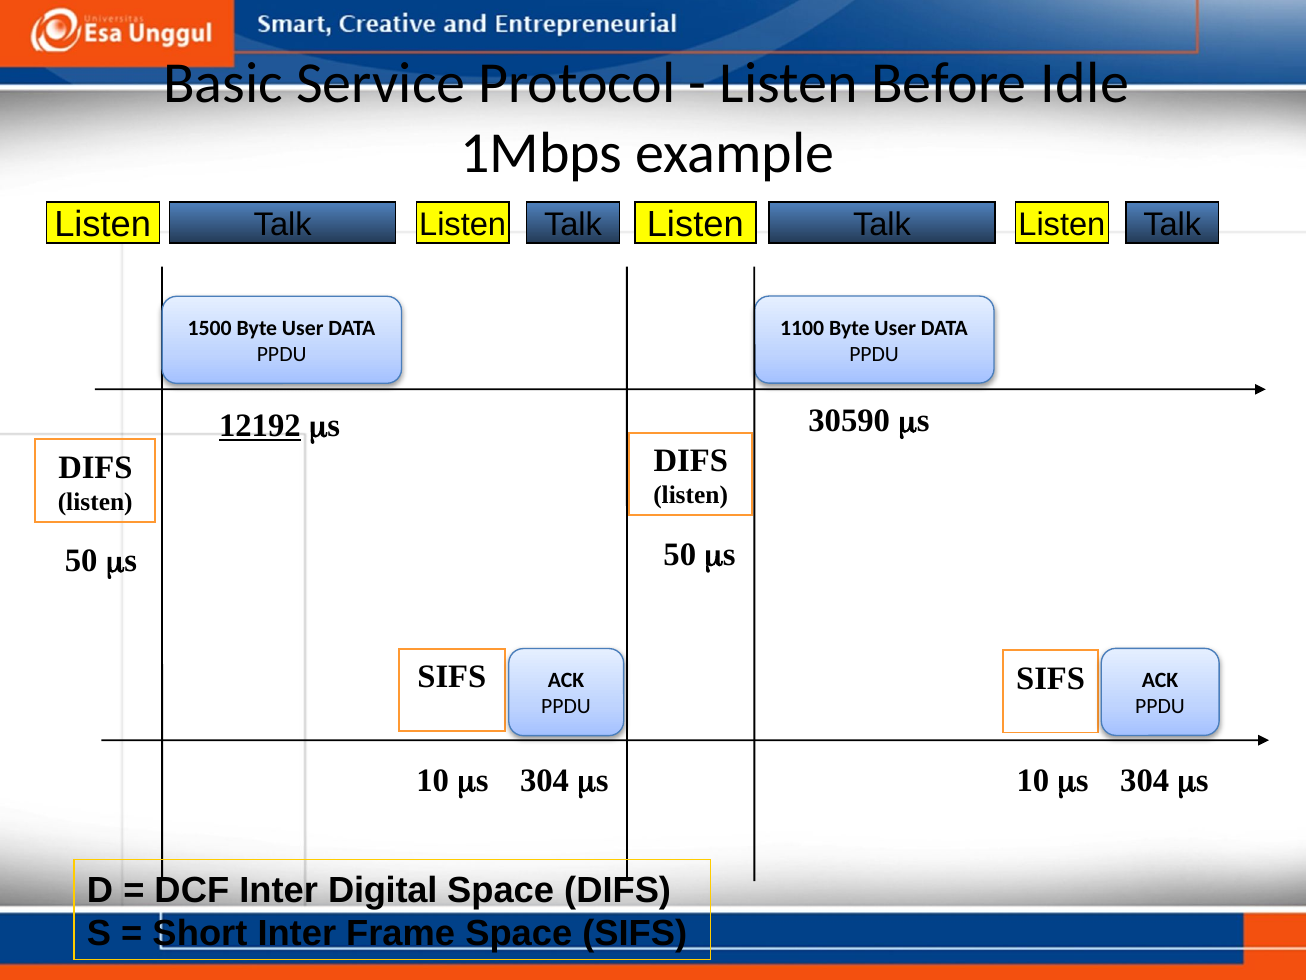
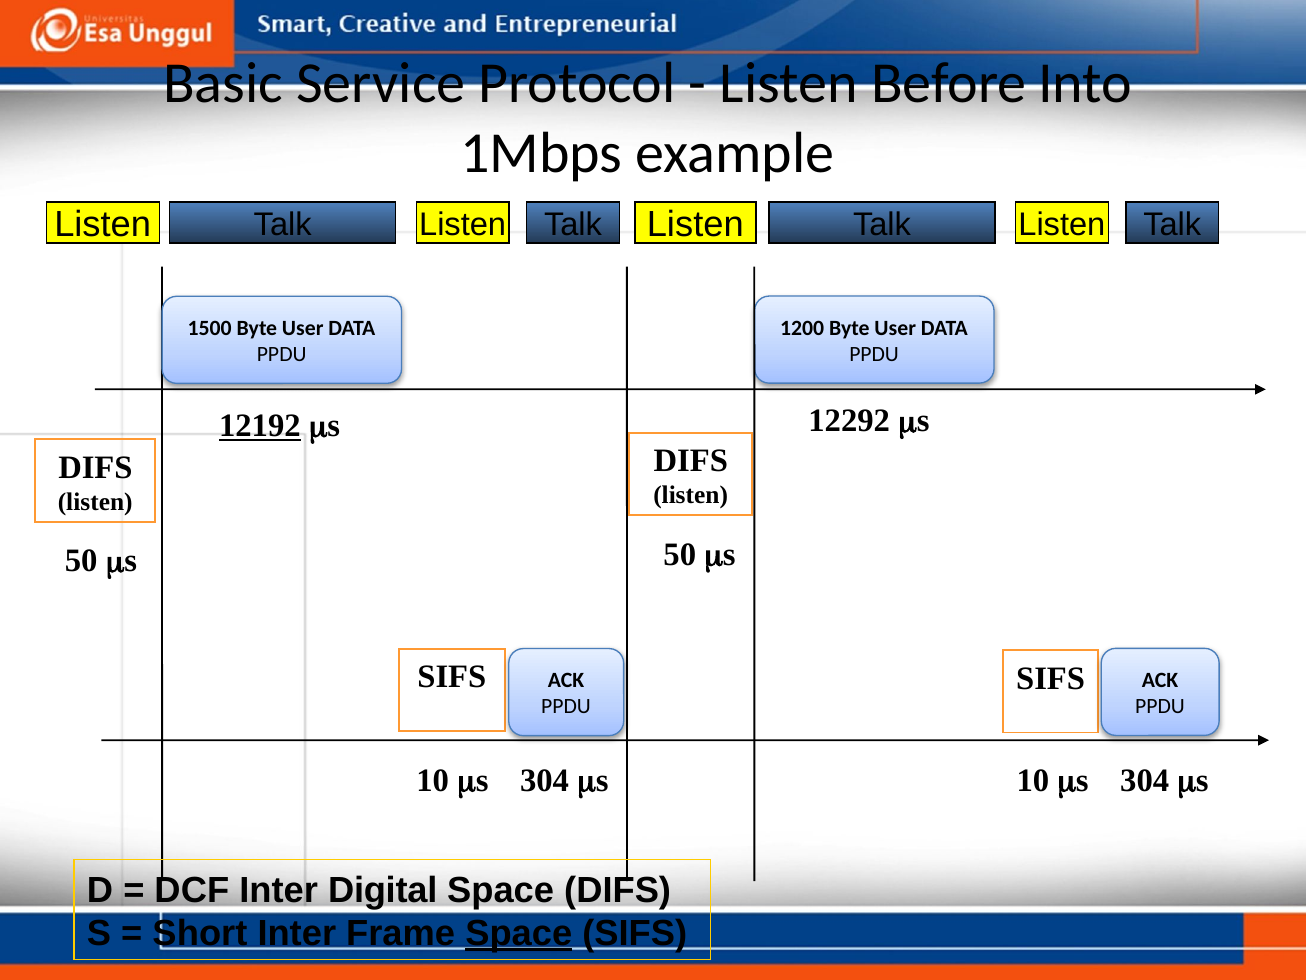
Idle: Idle -> Into
1100: 1100 -> 1200
30590: 30590 -> 12292
Space at (519, 933) underline: none -> present
